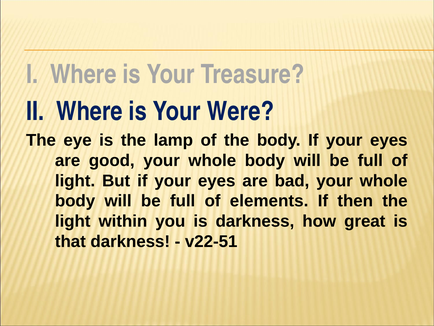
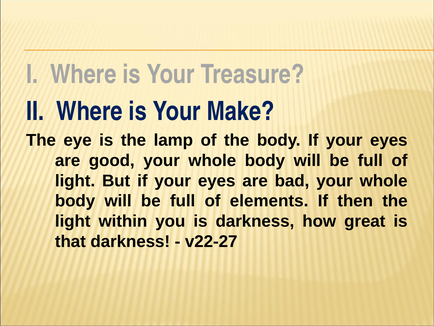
Were: Were -> Make
v22-51: v22-51 -> v22-27
